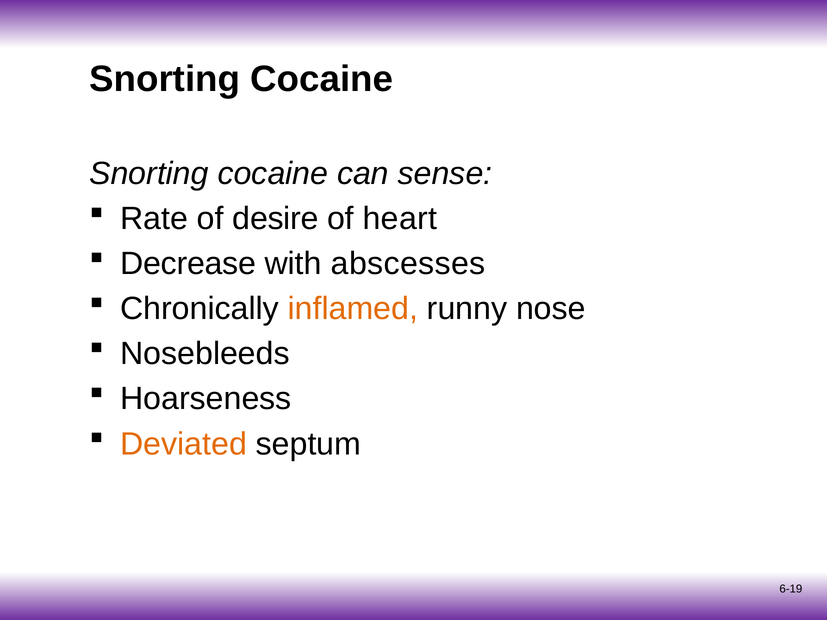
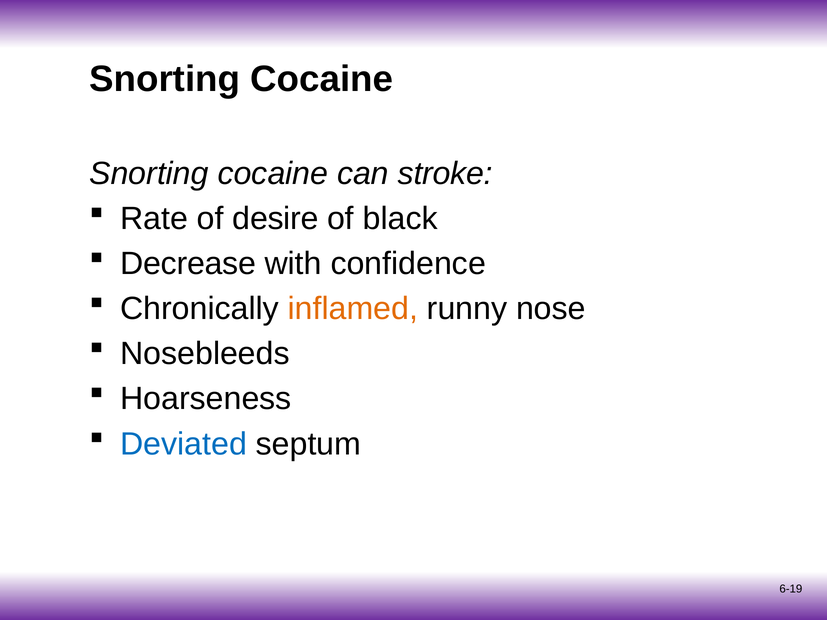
sense: sense -> stroke
heart: heart -> black
abscesses: abscesses -> confidence
Deviated colour: orange -> blue
